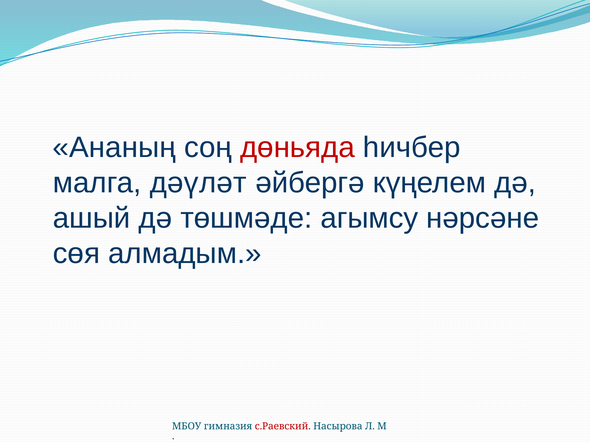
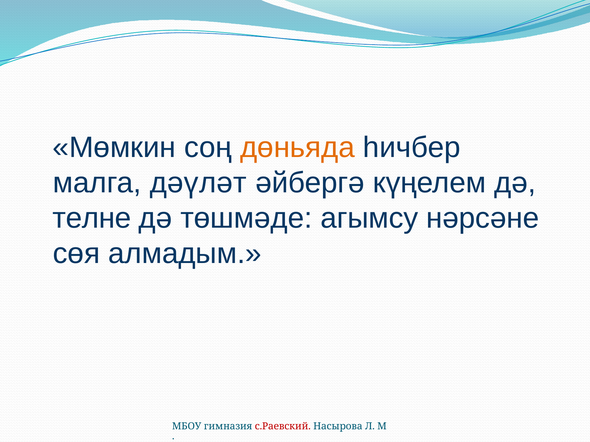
Ананың: Ананың -> Мөмкин
дөньяда colour: red -> orange
ашый: ашый -> телне
